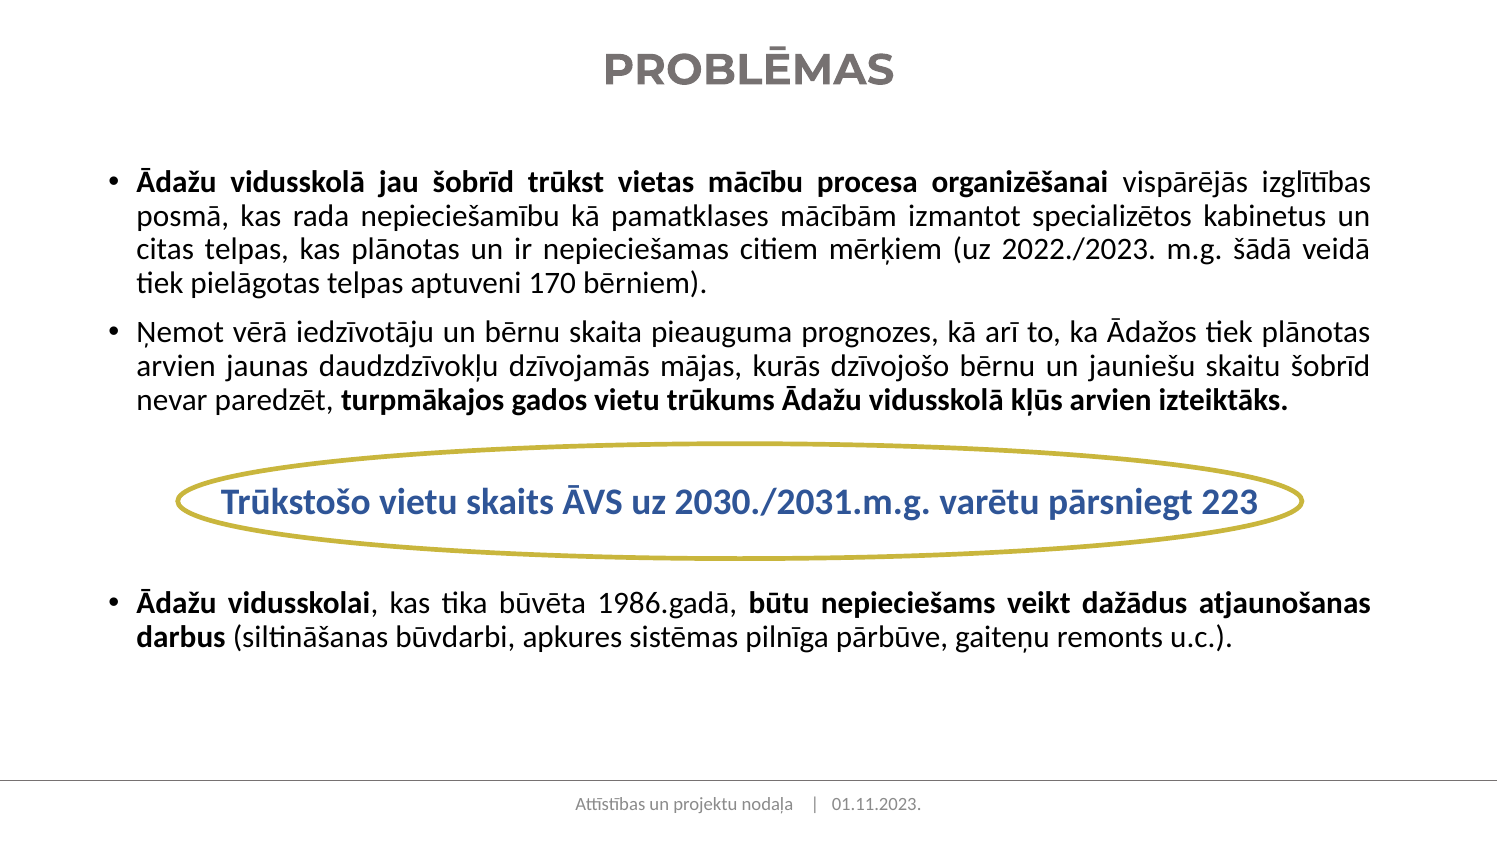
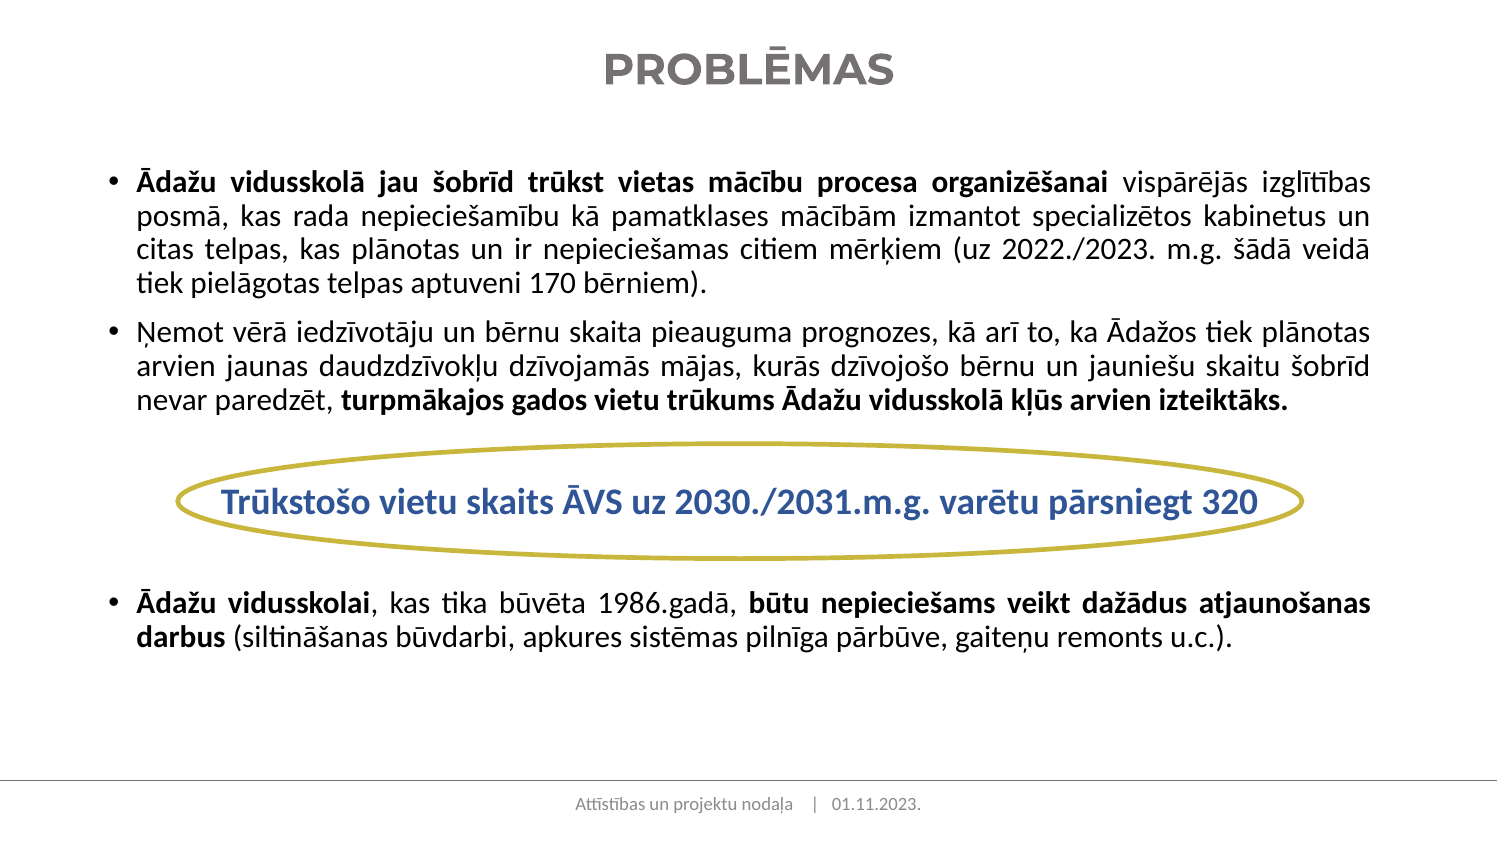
223: 223 -> 320
